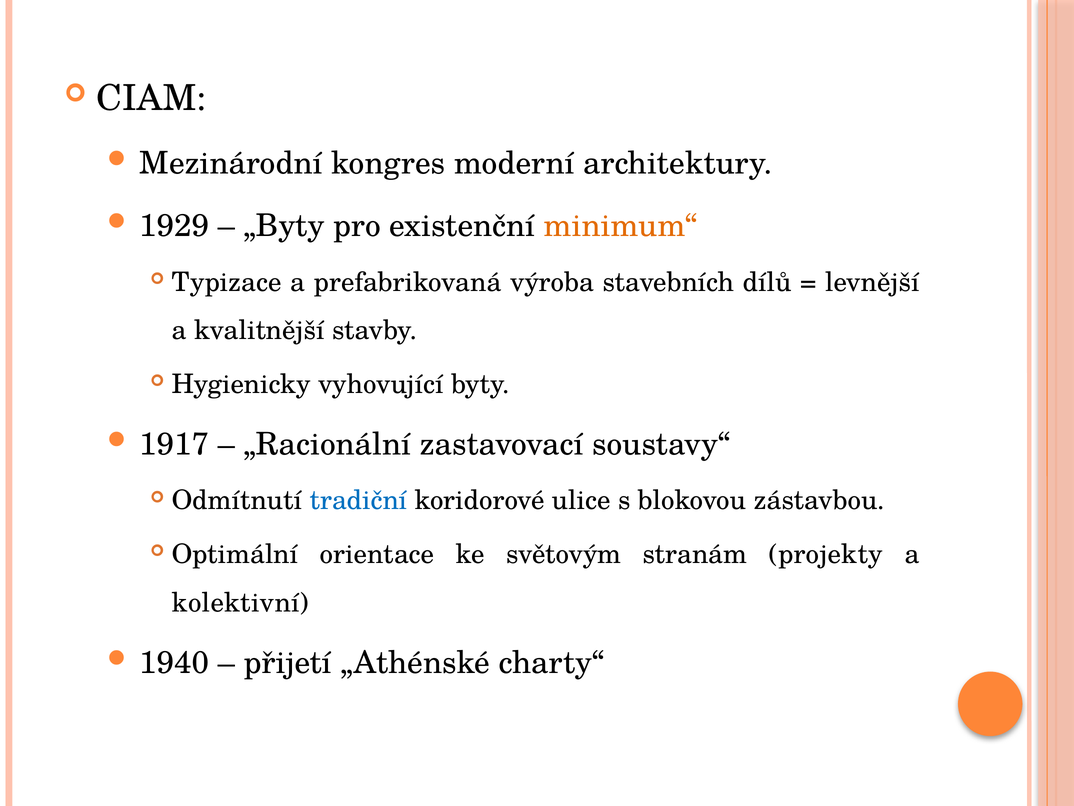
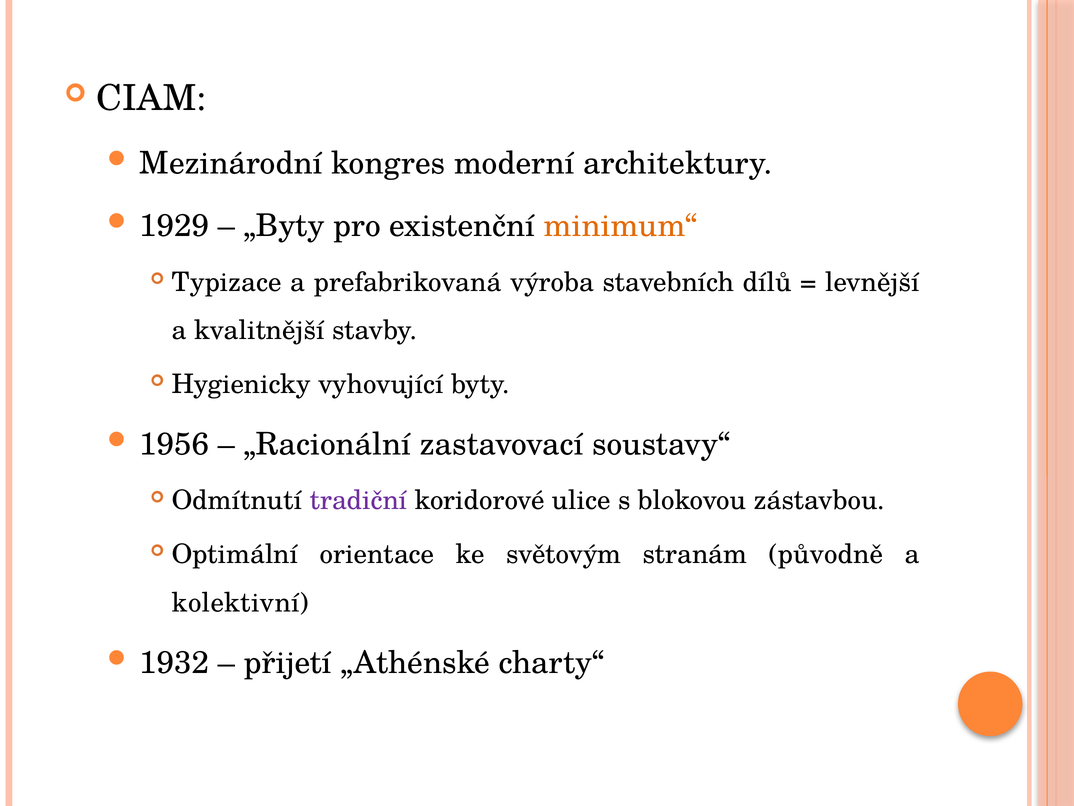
1917: 1917 -> 1956
tradiční colour: blue -> purple
projekty: projekty -> původně
1940: 1940 -> 1932
